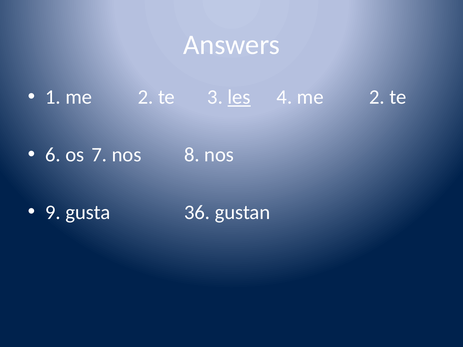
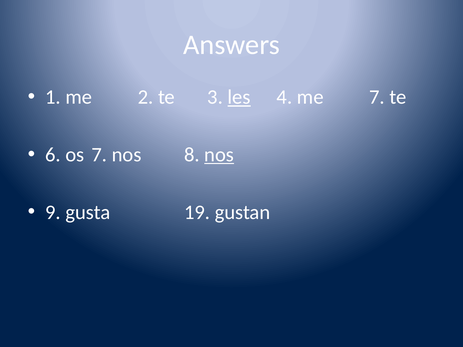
4 me 2: 2 -> 7
nos at (219, 155) underline: none -> present
36: 36 -> 19
